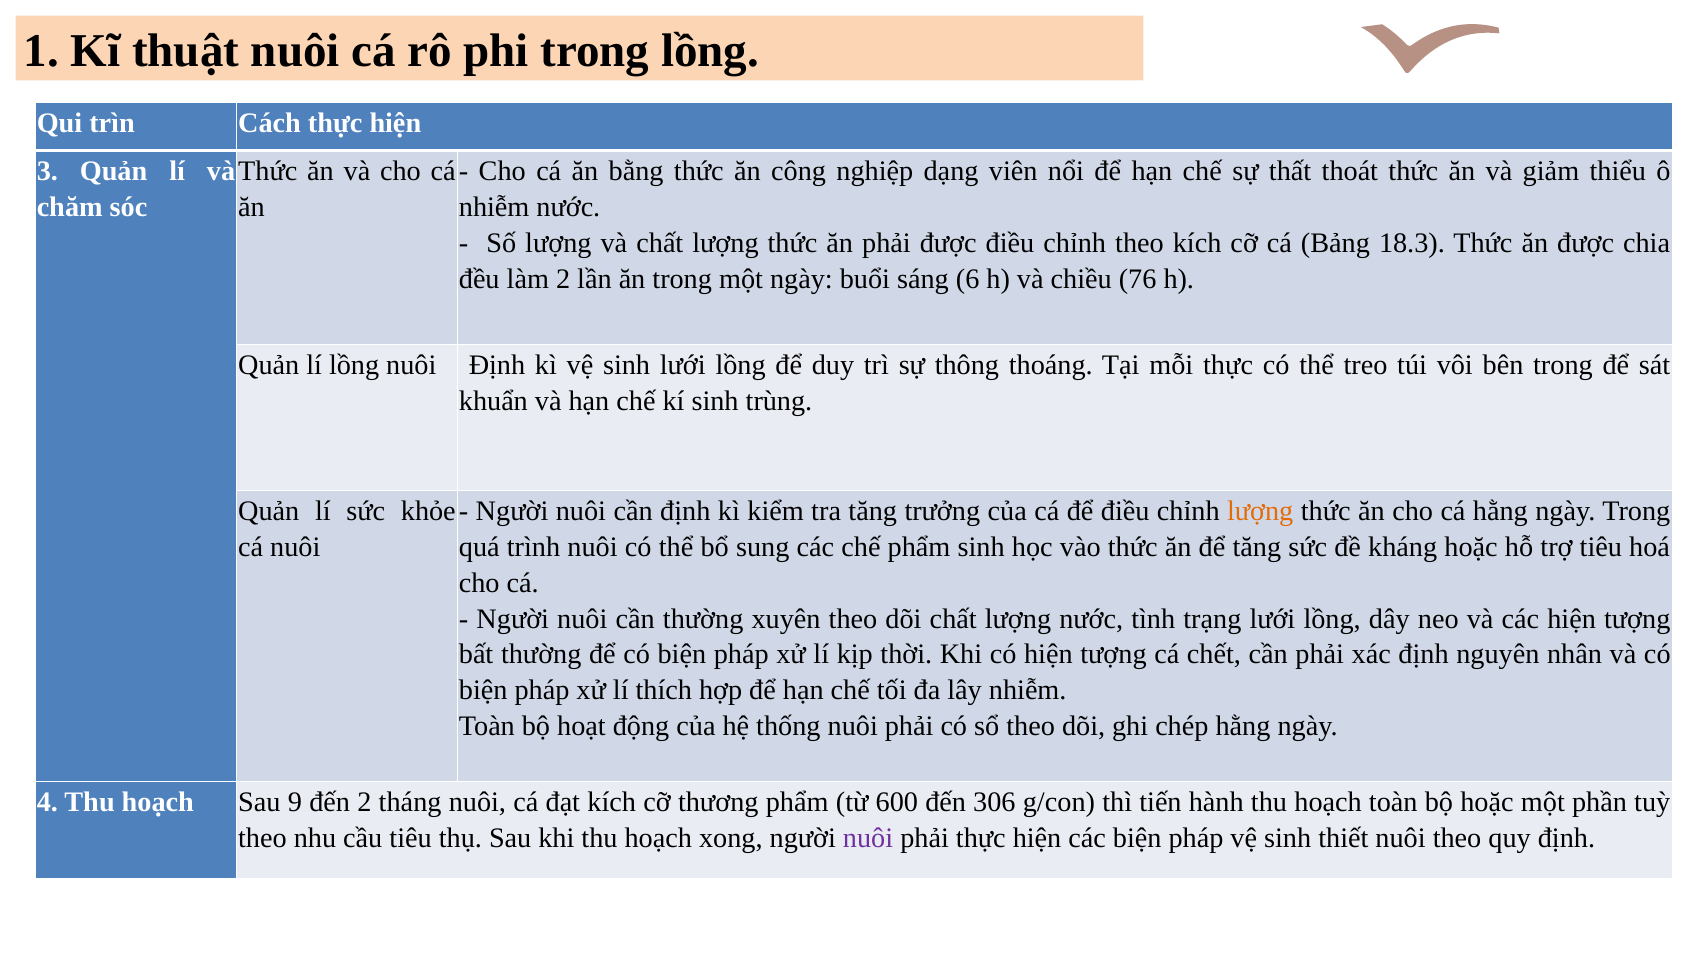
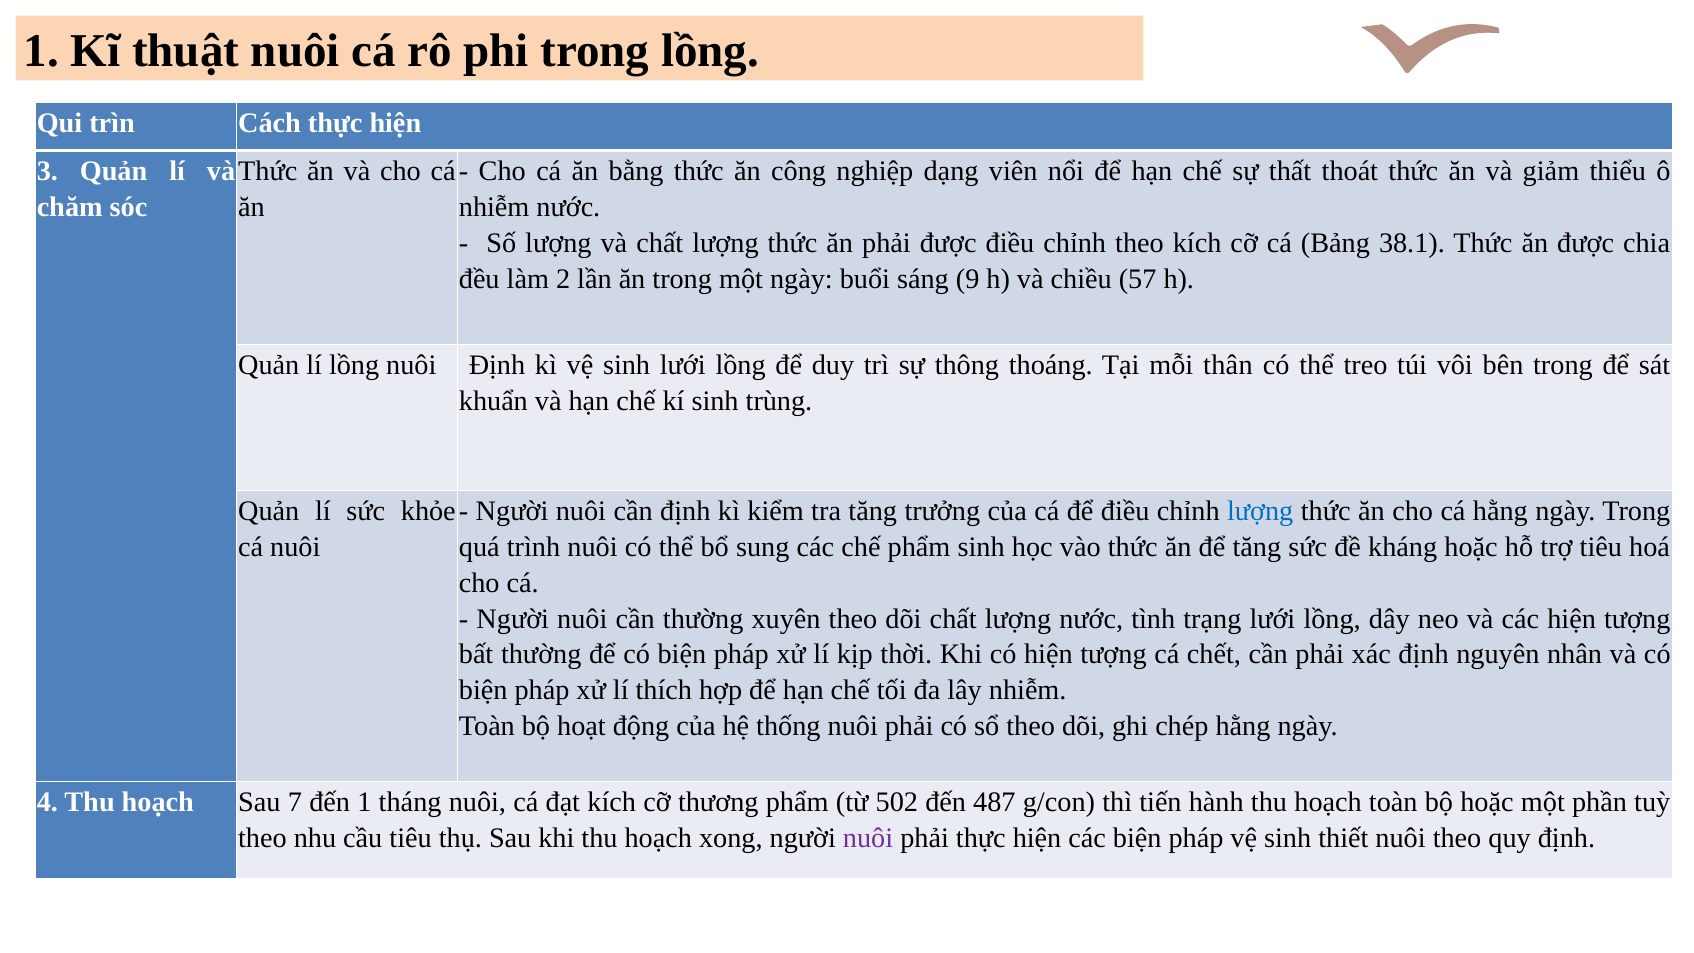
18.3: 18.3 -> 38.1
6: 6 -> 9
76: 76 -> 57
mỗi thực: thực -> thân
lượng at (1260, 511) colour: orange -> blue
9: 9 -> 7
đến 2: 2 -> 1
600: 600 -> 502
306: 306 -> 487
